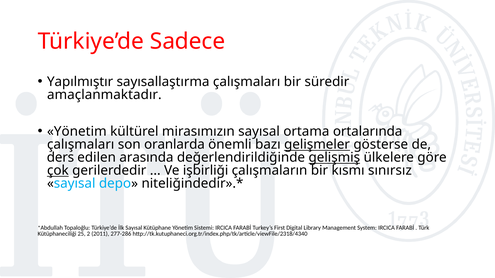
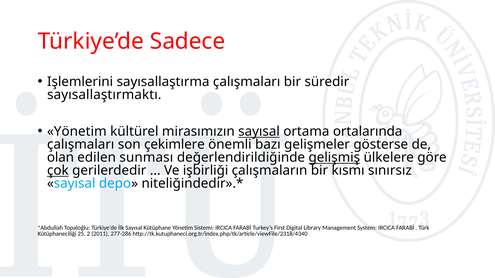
Yapılmıştır: Yapılmıştır -> Işlemlerini
amaçlanmaktadır: amaçlanmaktadır -> sayısallaştırmaktı
sayısal at (259, 132) underline: none -> present
oranlarda: oranlarda -> çekimlere
gelişmeler underline: present -> none
ders: ders -> olan
arasında: arasında -> sunması
